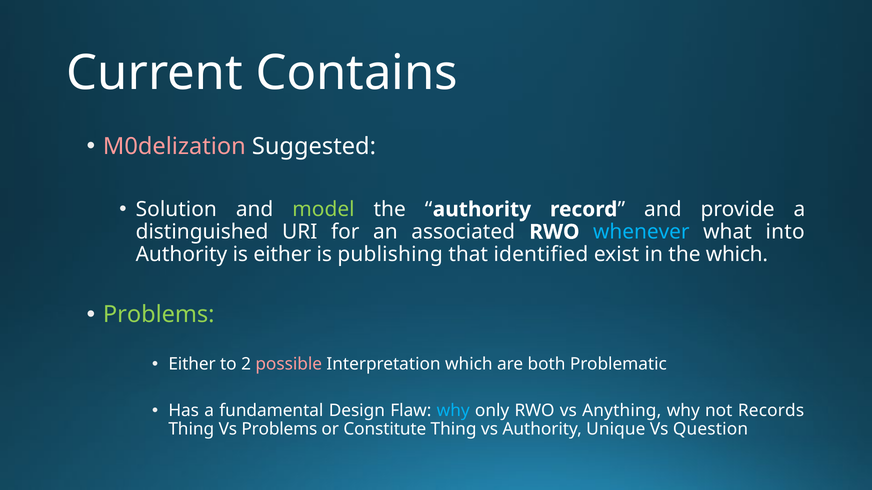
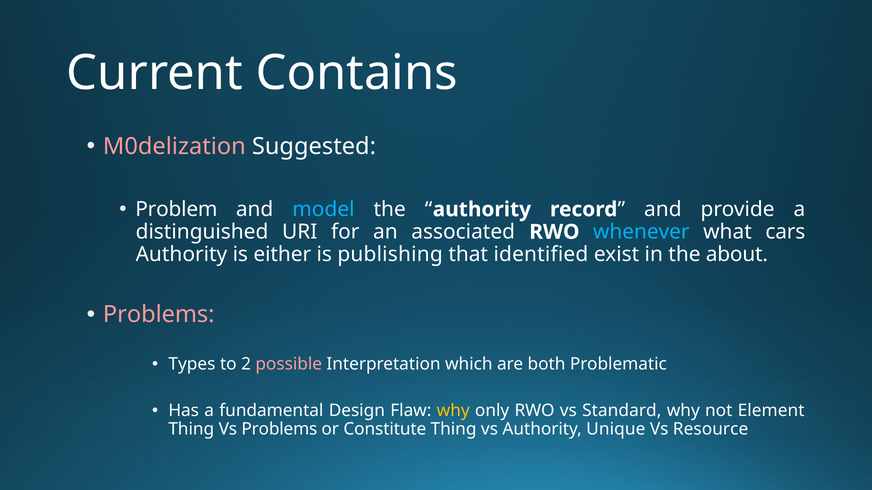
Solution: Solution -> Problem
model colour: light green -> light blue
into: into -> cars
the which: which -> about
Problems at (159, 315) colour: light green -> pink
Either at (192, 365): Either -> Types
why at (453, 411) colour: light blue -> yellow
Anything: Anything -> Standard
Records: Records -> Element
Question: Question -> Resource
